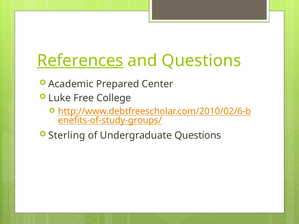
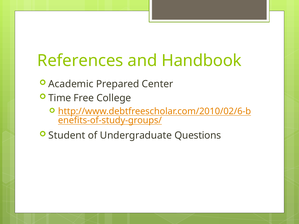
References underline: present -> none
and Questions: Questions -> Handbook
Luke: Luke -> Time
Sterling: Sterling -> Student
